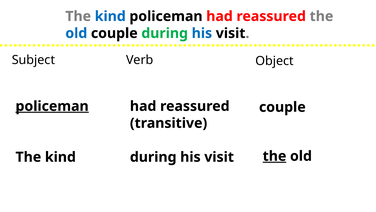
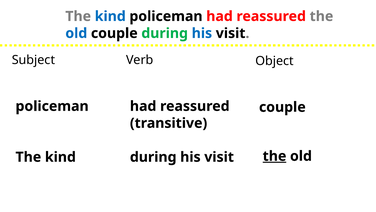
policeman at (52, 106) underline: present -> none
